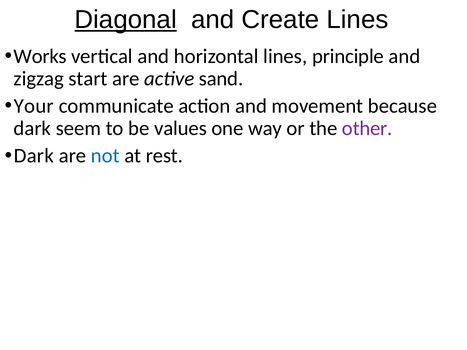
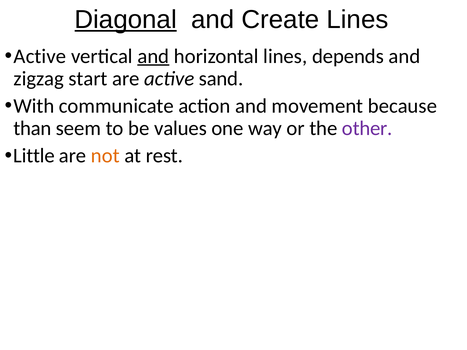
Works at (40, 56): Works -> Active
and at (153, 56) underline: none -> present
principle: principle -> depends
Your: Your -> With
dark at (32, 128): dark -> than
Dark at (34, 156): Dark -> Little
not colour: blue -> orange
